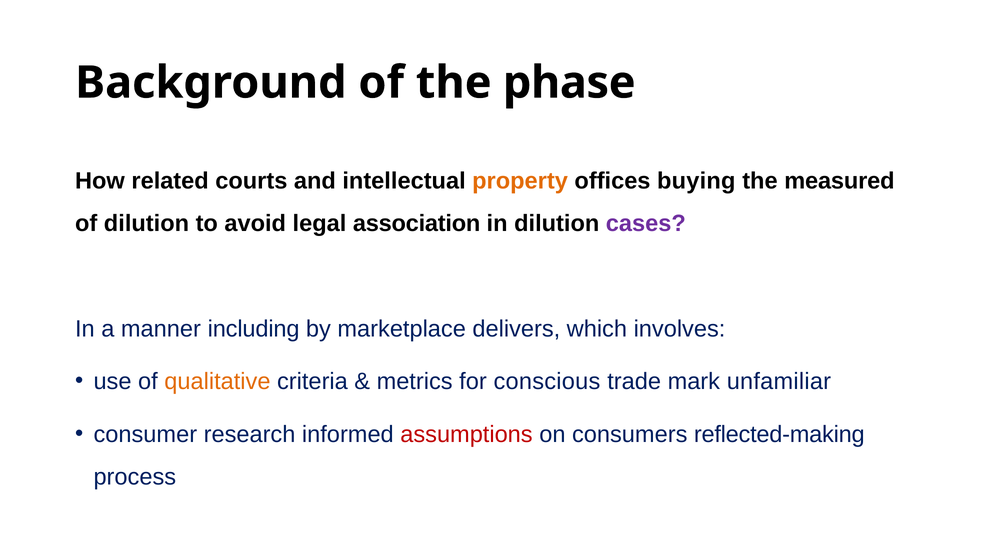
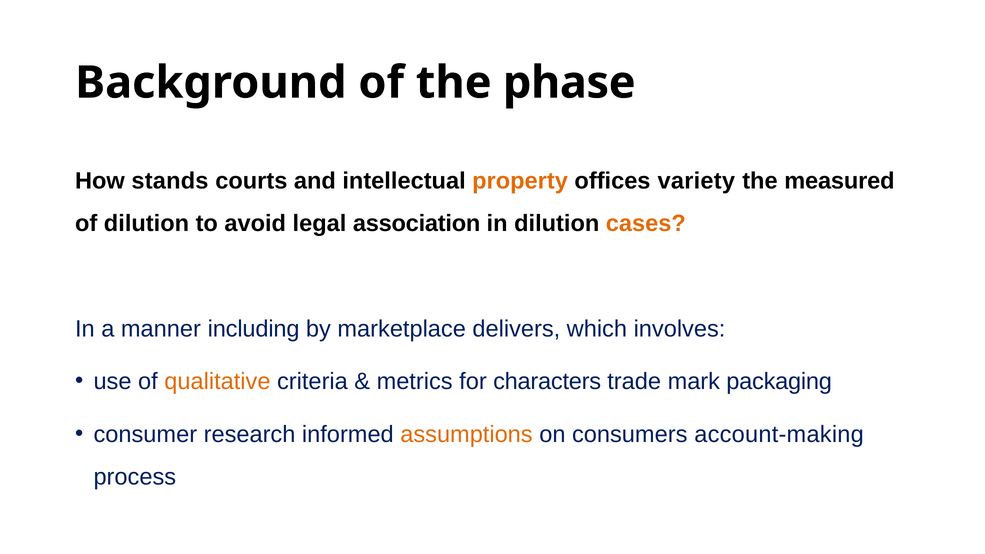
related: related -> stands
buying: buying -> variety
cases colour: purple -> orange
conscious: conscious -> characters
unfamiliar: unfamiliar -> packaging
assumptions colour: red -> orange
reflected-making: reflected-making -> account-making
